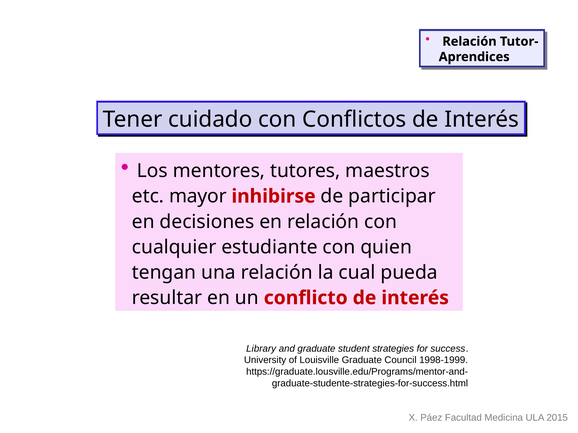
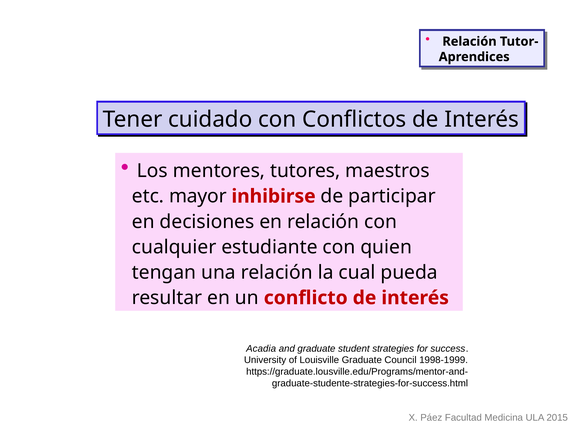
Library: Library -> Acadia
